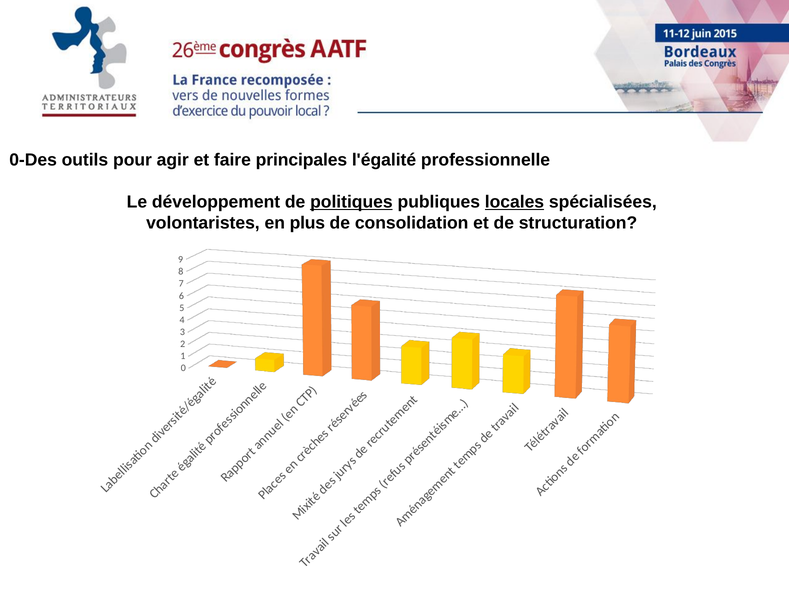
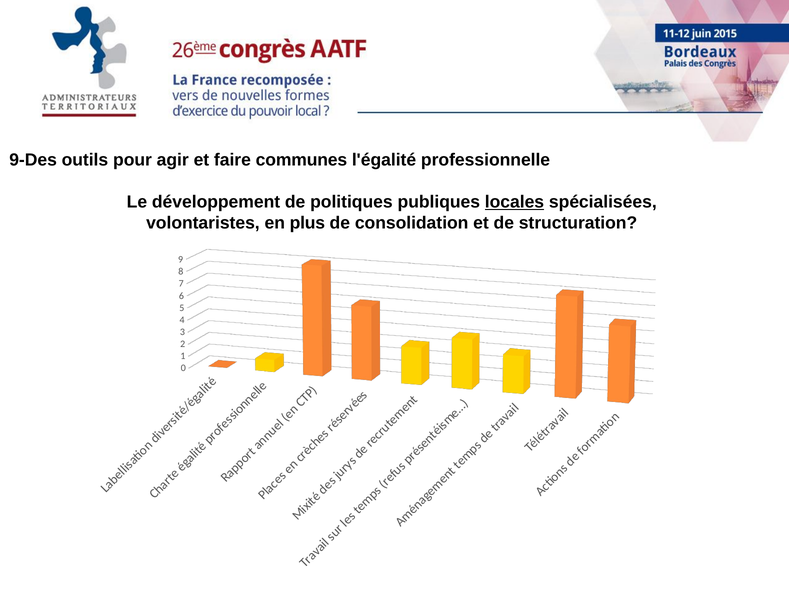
0-Des: 0-Des -> 9-Des
principales: principales -> communes
politiques underline: present -> none
